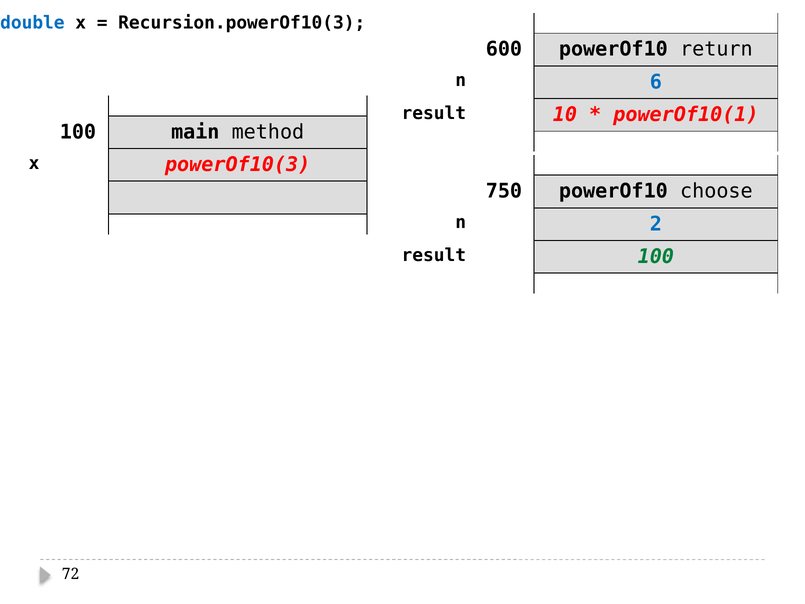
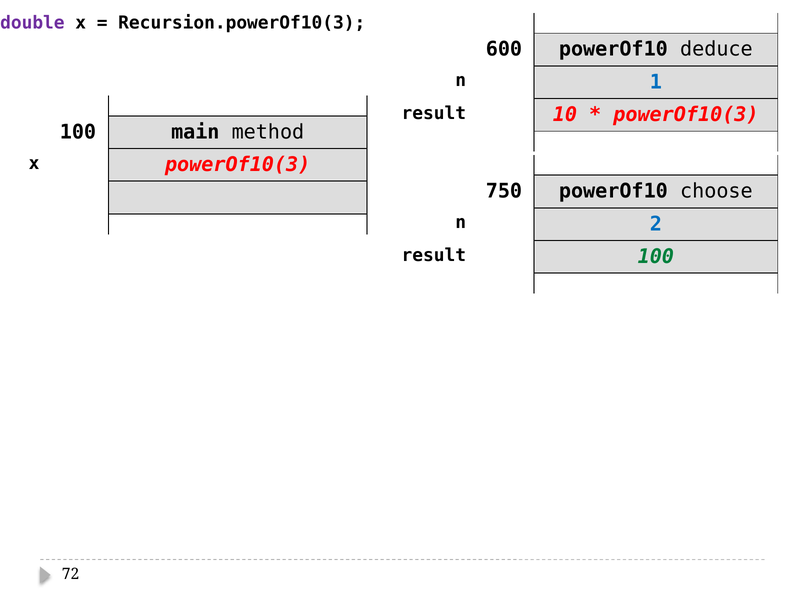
double colour: blue -> purple
return: return -> deduce
6: 6 -> 1
powerOf10(1 at (686, 115): powerOf10(1 -> powerOf10(3
